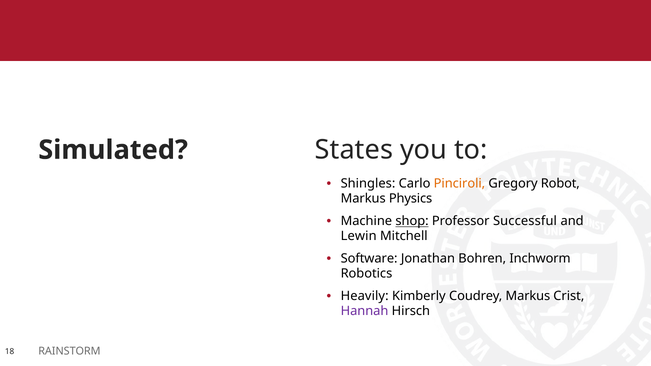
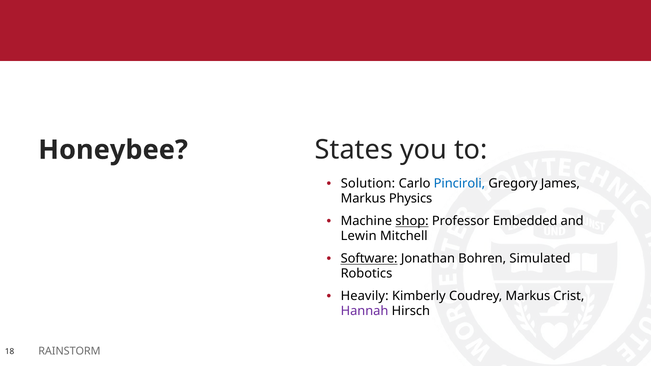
Simulated: Simulated -> Honeybee
Shingles: Shingles -> Solution
Pinciroli colour: orange -> blue
Robot: Robot -> James
Successful: Successful -> Embedded
Software underline: none -> present
Inchworm: Inchworm -> Simulated
